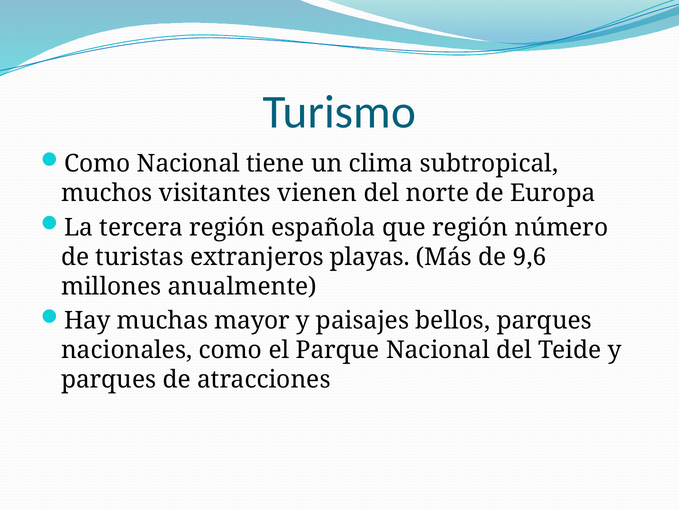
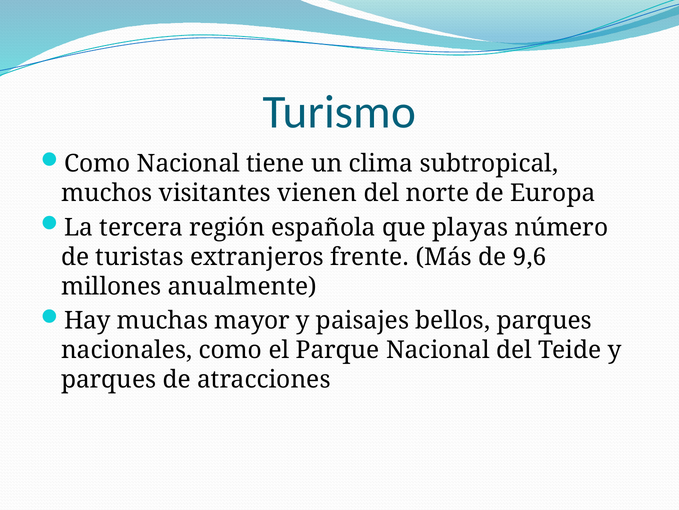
que región: región -> playas
playas: playas -> frente
